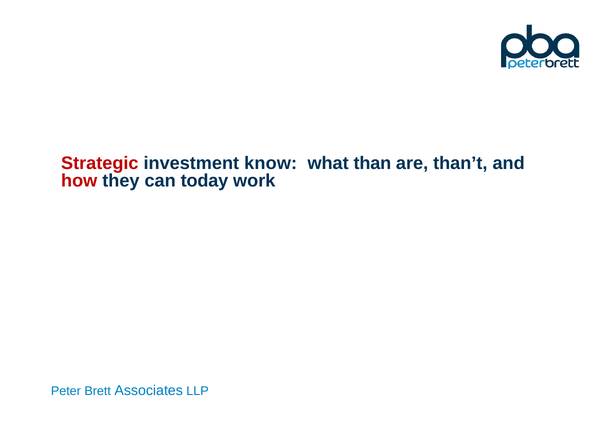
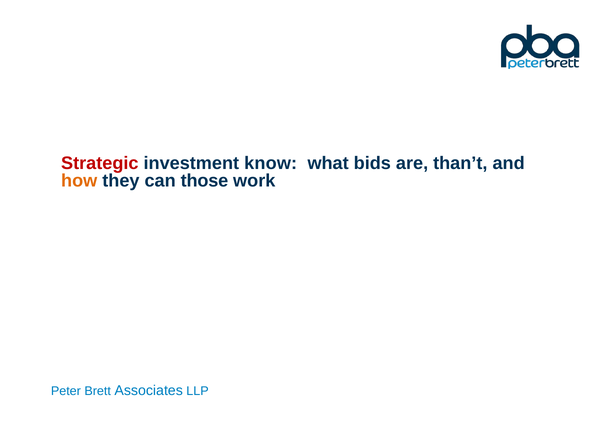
than: than -> bids
how colour: red -> orange
today: today -> those
